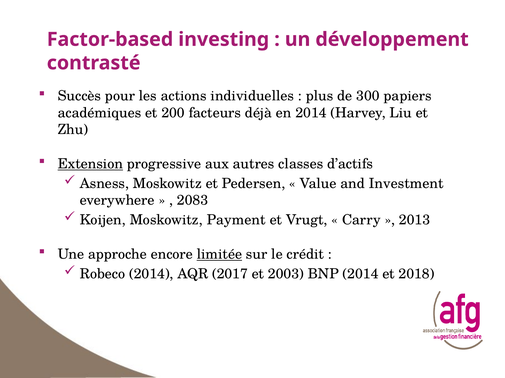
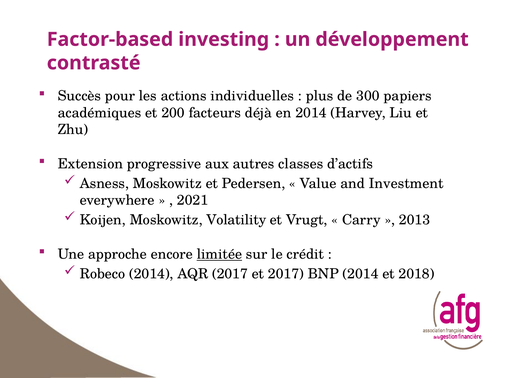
Extension underline: present -> none
2083: 2083 -> 2021
Payment: Payment -> Volatility
et 2003: 2003 -> 2017
